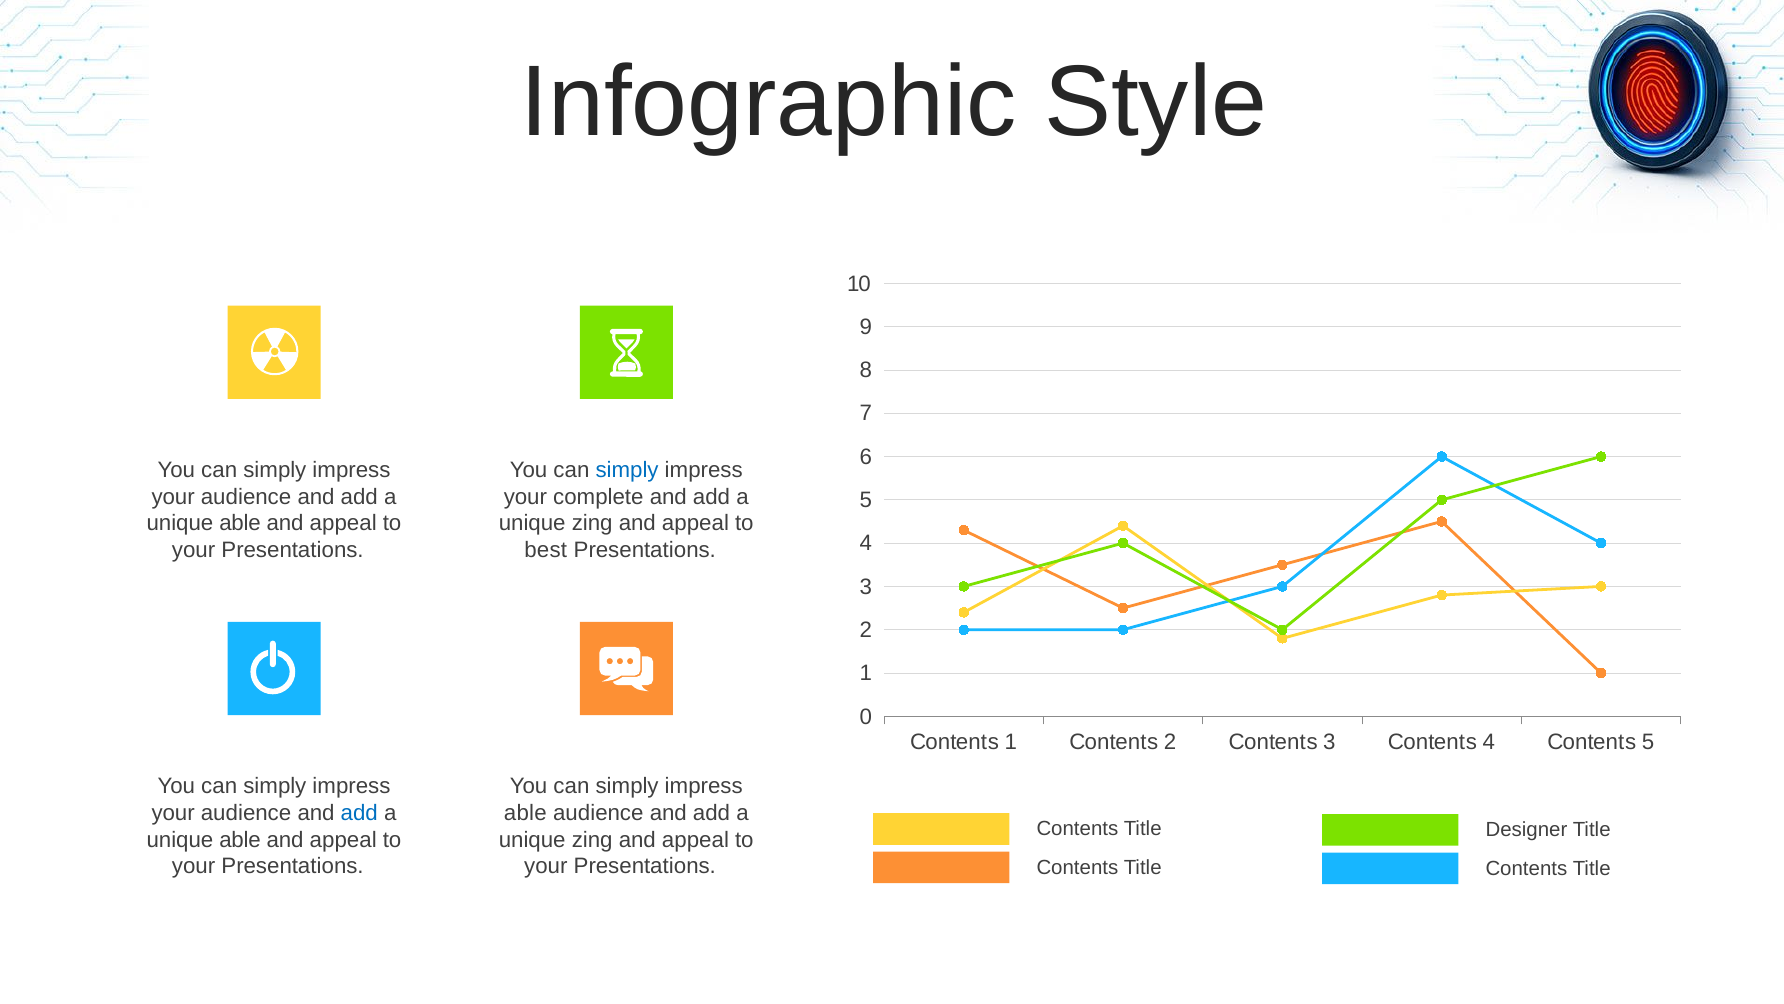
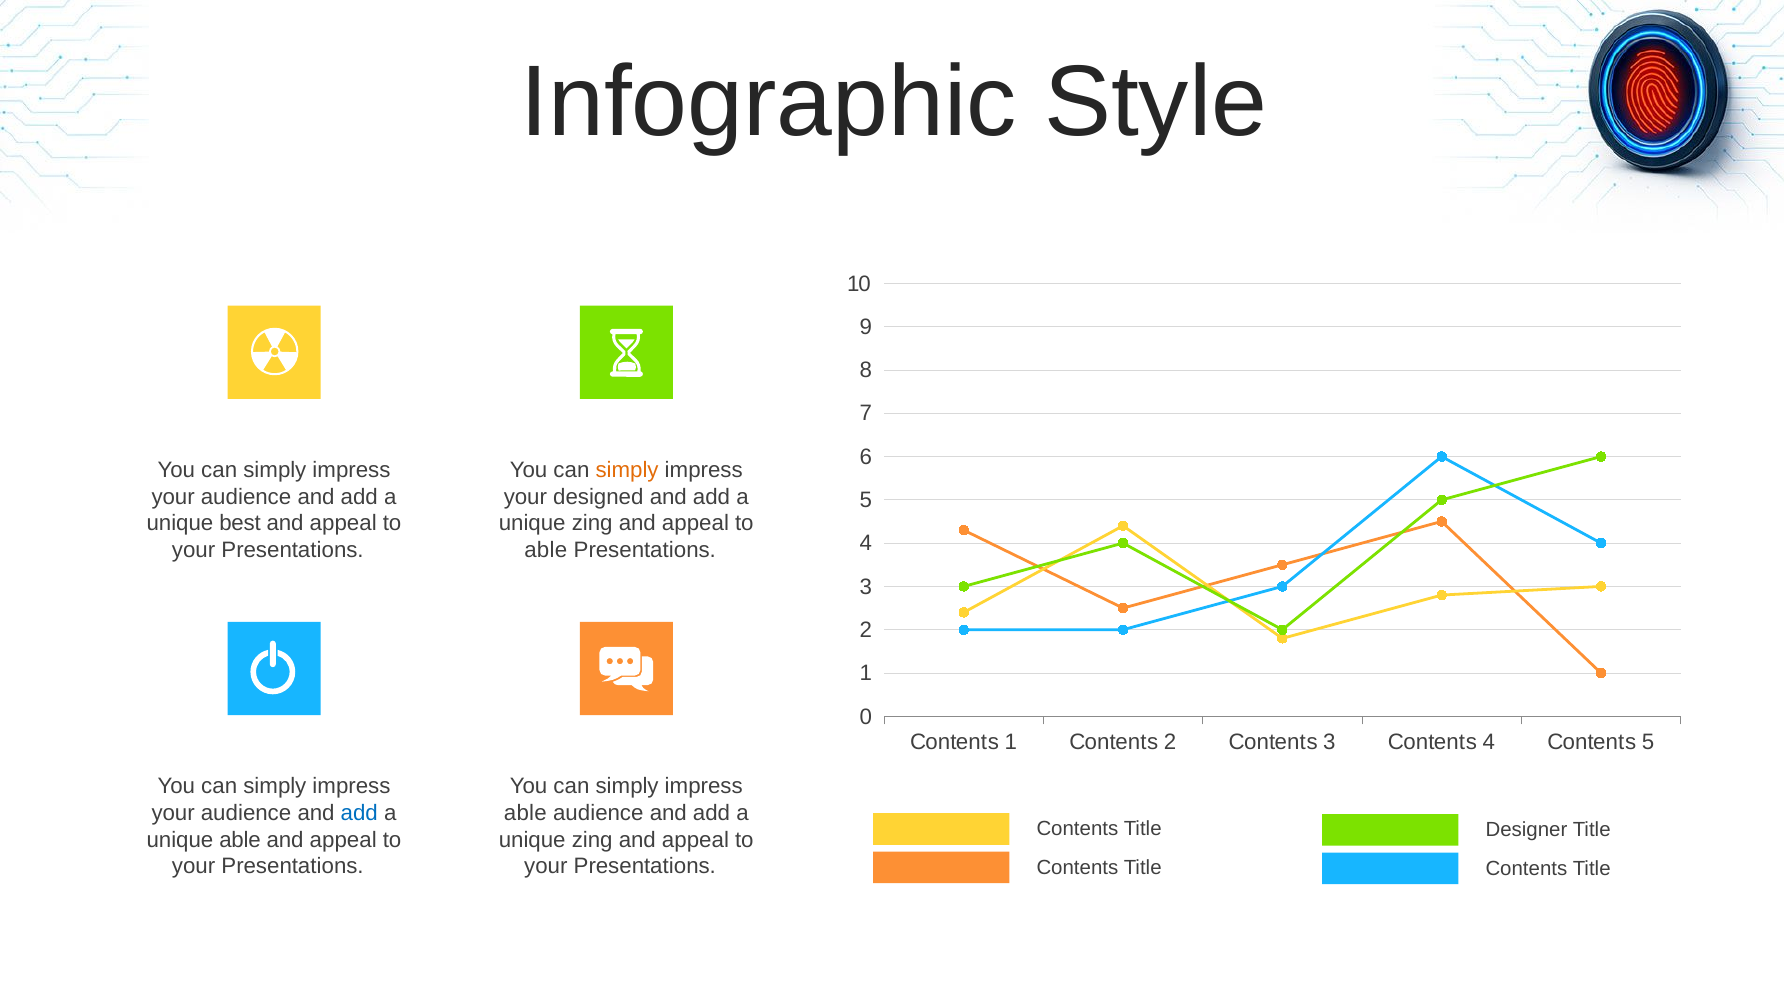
simply at (627, 470) colour: blue -> orange
complete: complete -> designed
able at (240, 523): able -> best
best at (546, 550): best -> able
